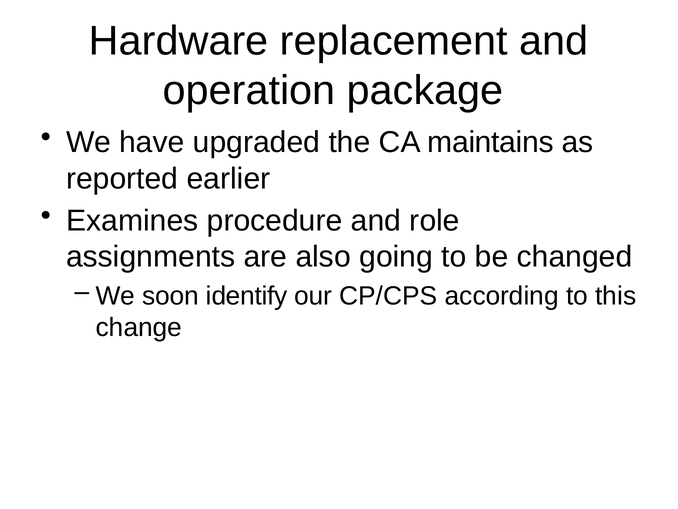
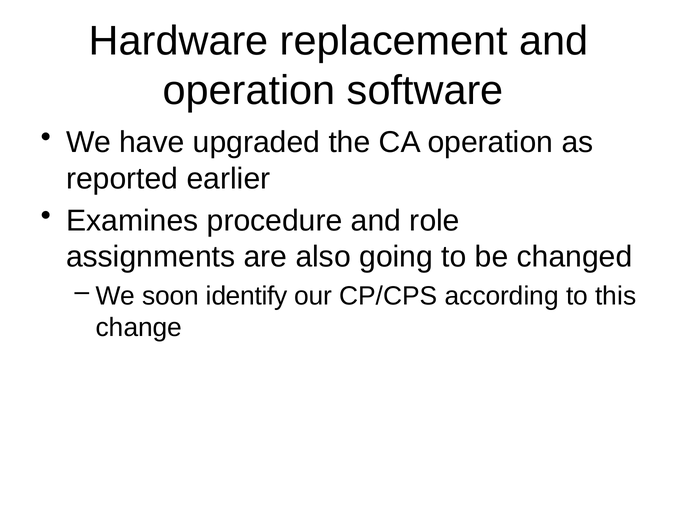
package: package -> software
CA maintains: maintains -> operation
